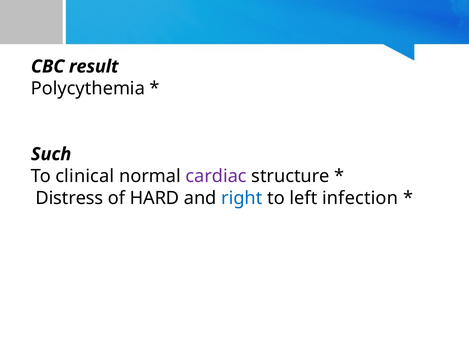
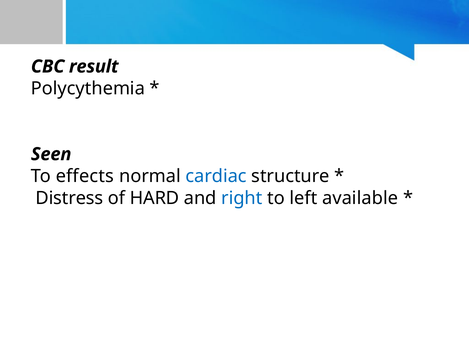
Such: Such -> Seen
clinical: clinical -> effects
cardiac colour: purple -> blue
infection: infection -> available
